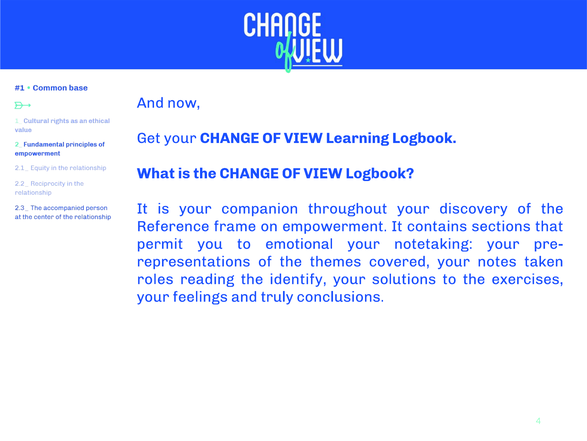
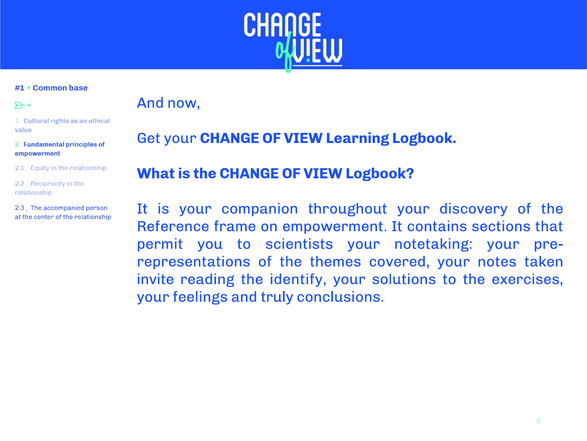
emotional: emotional -> scientists
roles: roles -> invite
